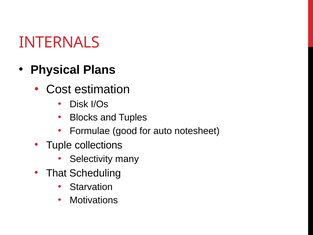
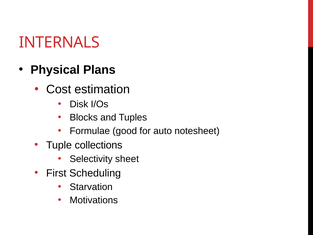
many: many -> sheet
That: That -> First
